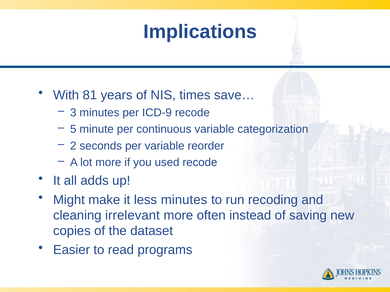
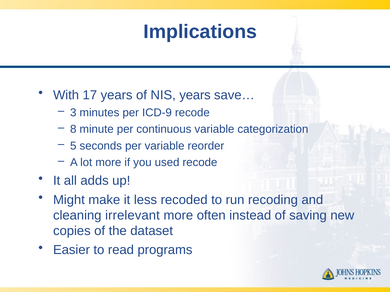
81: 81 -> 17
NIS times: times -> years
5: 5 -> 8
2: 2 -> 5
less minutes: minutes -> recoded
